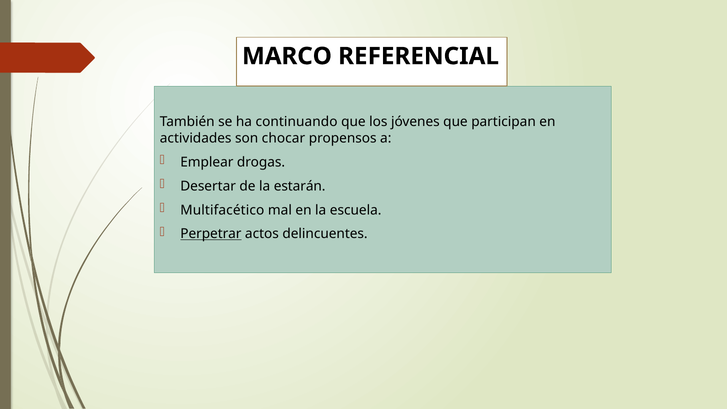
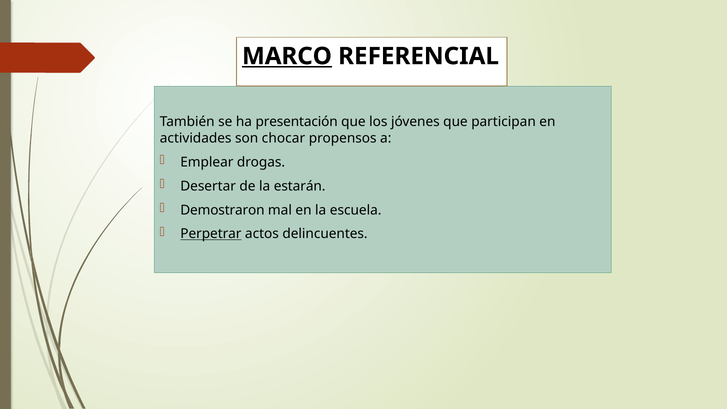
MARCO underline: none -> present
continuando: continuando -> presentación
Multifacético: Multifacético -> Demostraron
